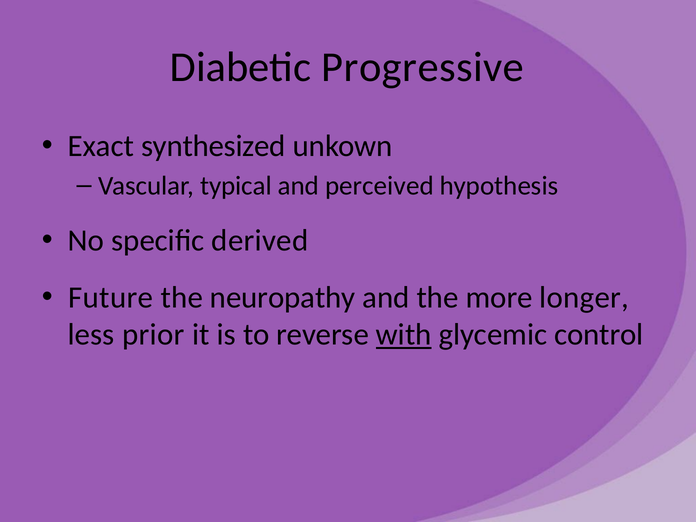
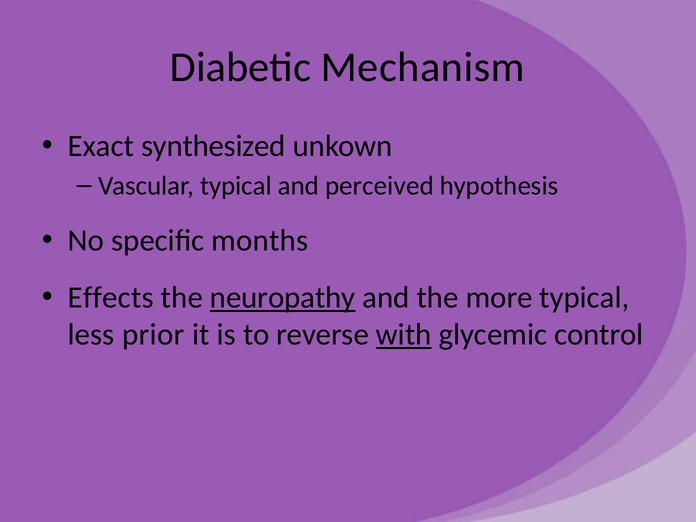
Progressive: Progressive -> Mechanism
derived: derived -> months
Future: Future -> Effects
neuropathy underline: none -> present
more longer: longer -> typical
